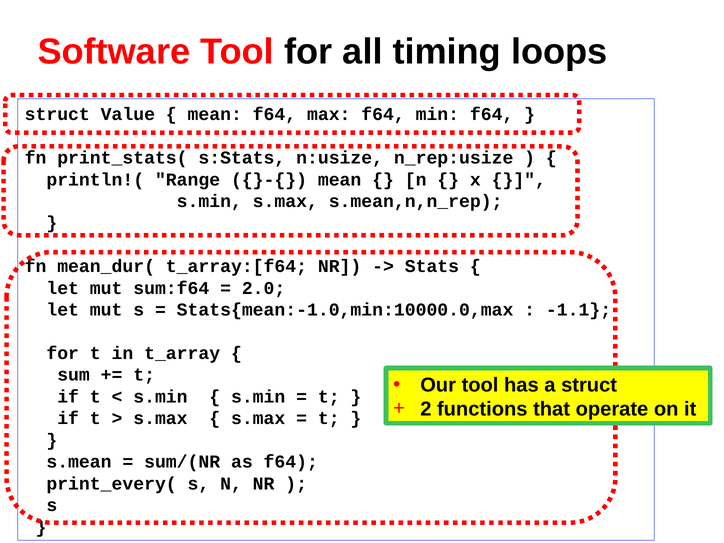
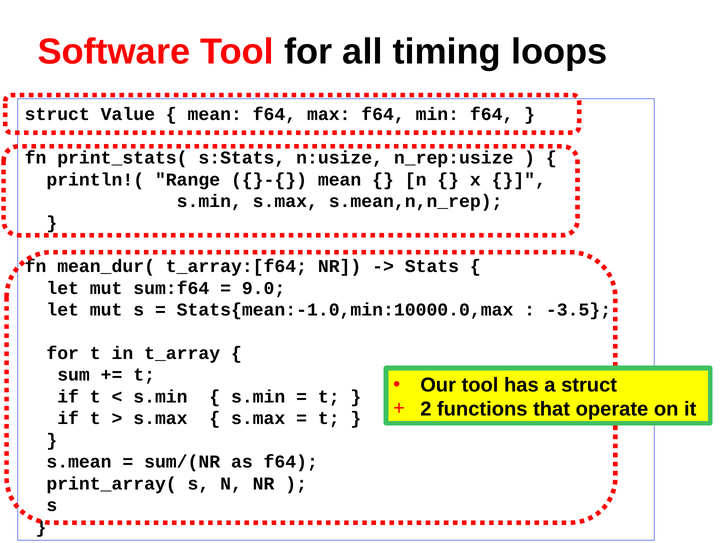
2.0: 2.0 -> 9.0
-1.1: -1.1 -> -3.5
print_every(: print_every( -> print_array(
